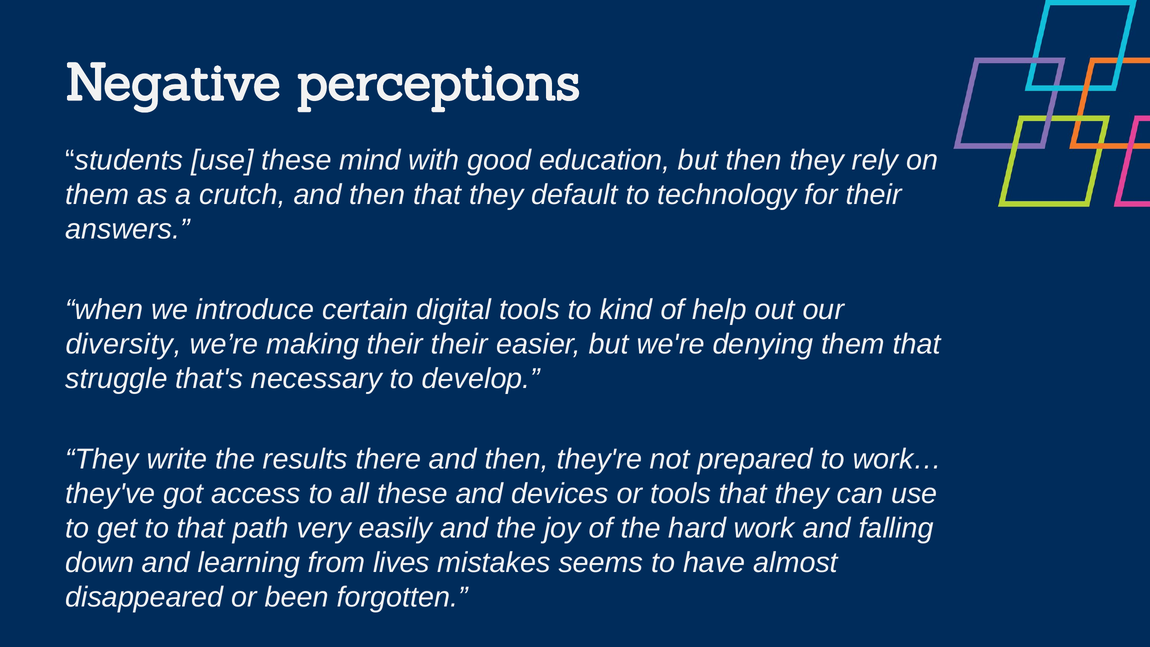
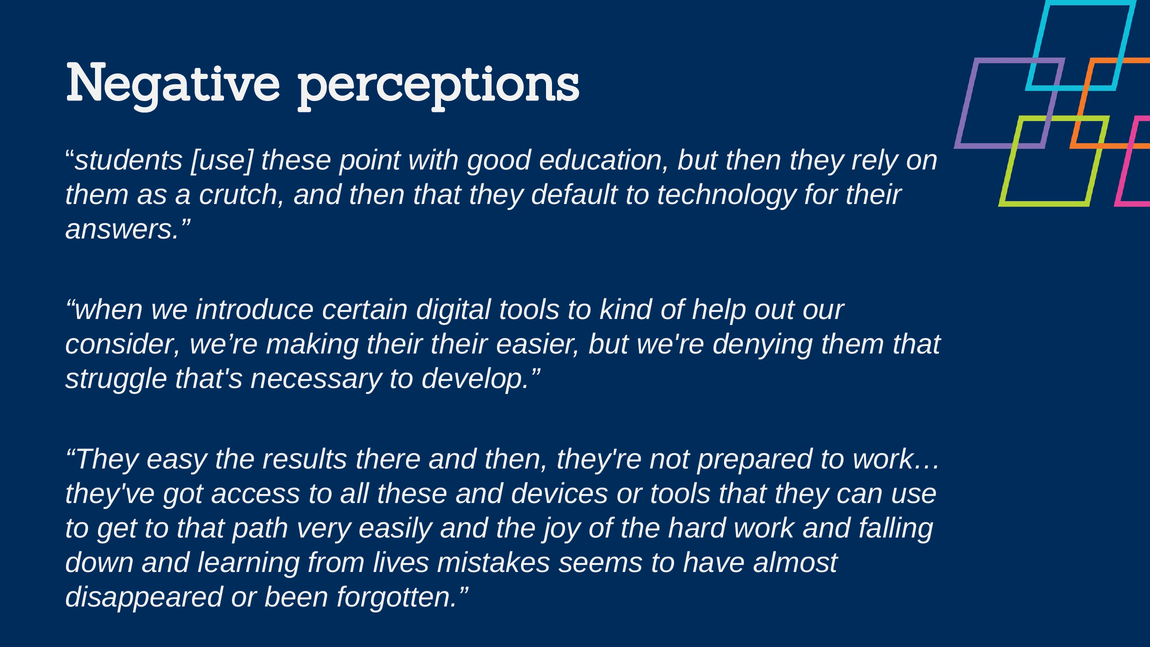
mind: mind -> point
diversity: diversity -> consider
write: write -> easy
